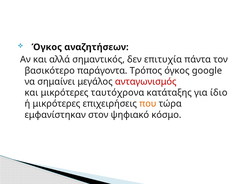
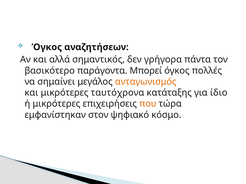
επιτυχία: επιτυχία -> γρήγορα
Τρόπος: Τρόπος -> Μπορεί
google: google -> πολλές
ανταγωνισμός colour: red -> orange
